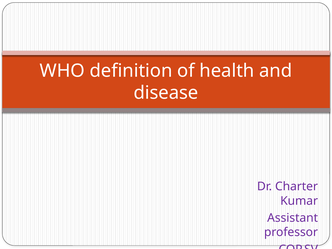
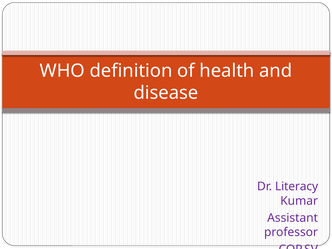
Charter: Charter -> Literacy
